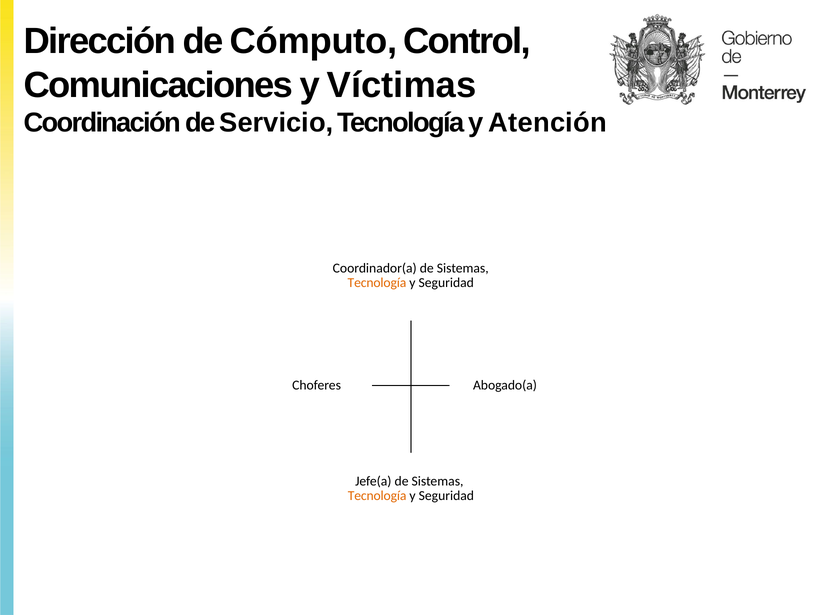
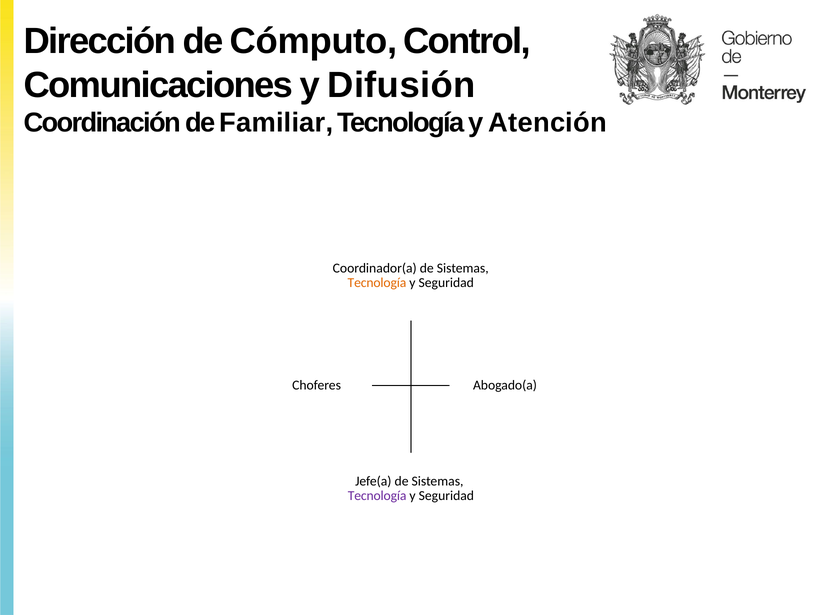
Víctimas: Víctimas -> Difusión
Servicio: Servicio -> Familiar
Tecnología at (377, 495) colour: orange -> purple
